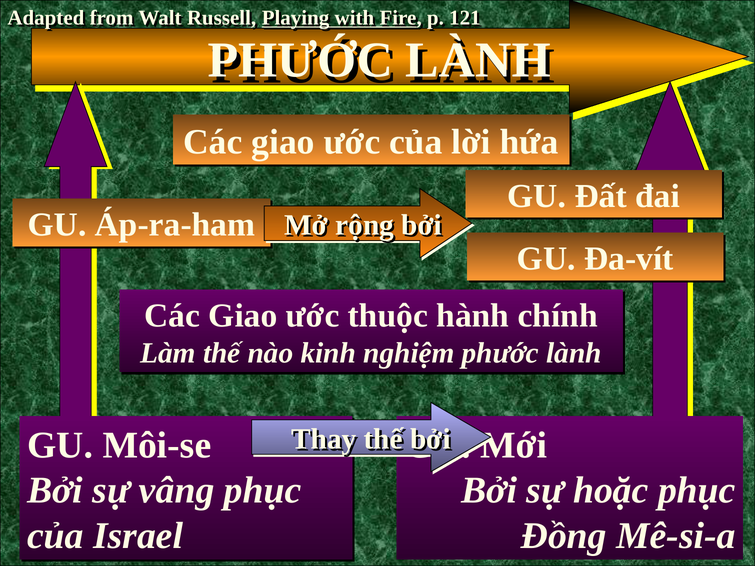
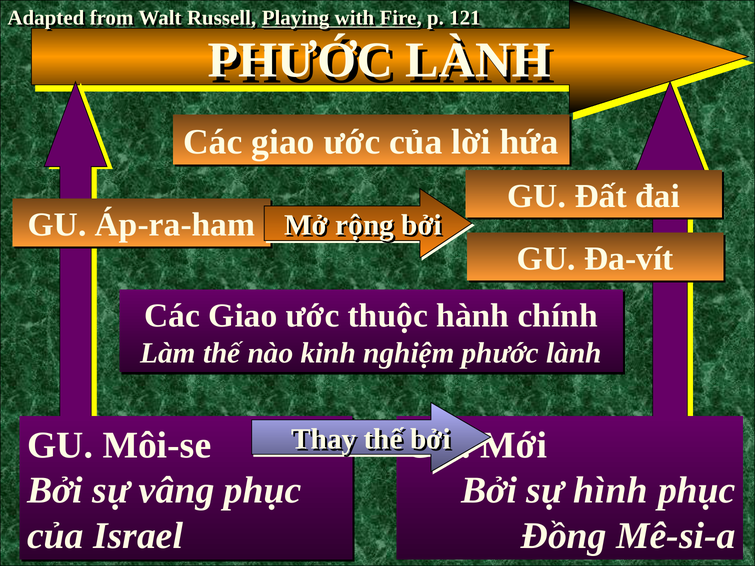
hoặc: hoặc -> hình
